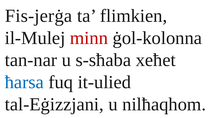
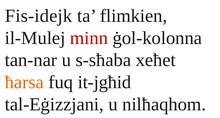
Fis-jerġa: Fis-jerġa -> Fis-idejk
ħarsa colour: blue -> orange
it-ulied: it-ulied -> it-jgħid
